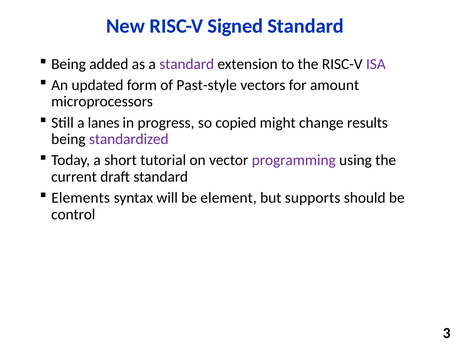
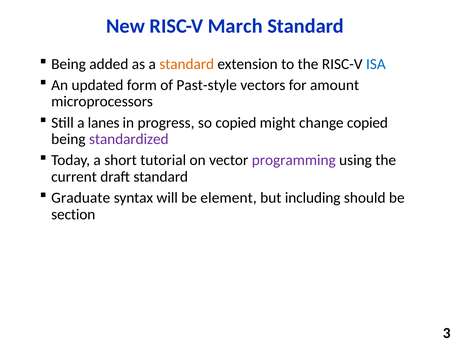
Signed: Signed -> March
standard at (187, 64) colour: purple -> orange
ISA colour: purple -> blue
change results: results -> copied
Elements: Elements -> Graduate
supports: supports -> including
control: control -> section
